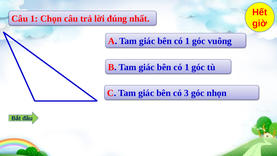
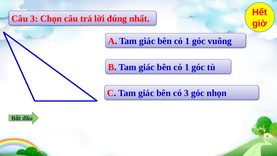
Câu 1: 1 -> 3
